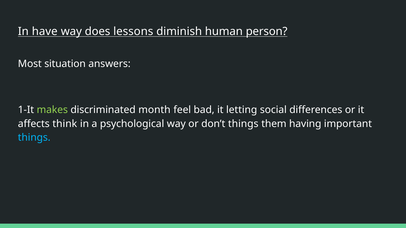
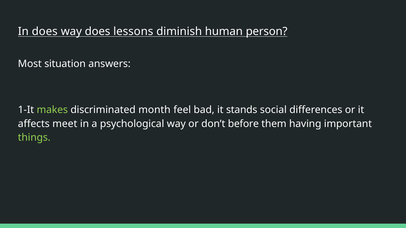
In have: have -> does
letting: letting -> stands
think: think -> meet
don’t things: things -> before
things at (34, 138) colour: light blue -> light green
